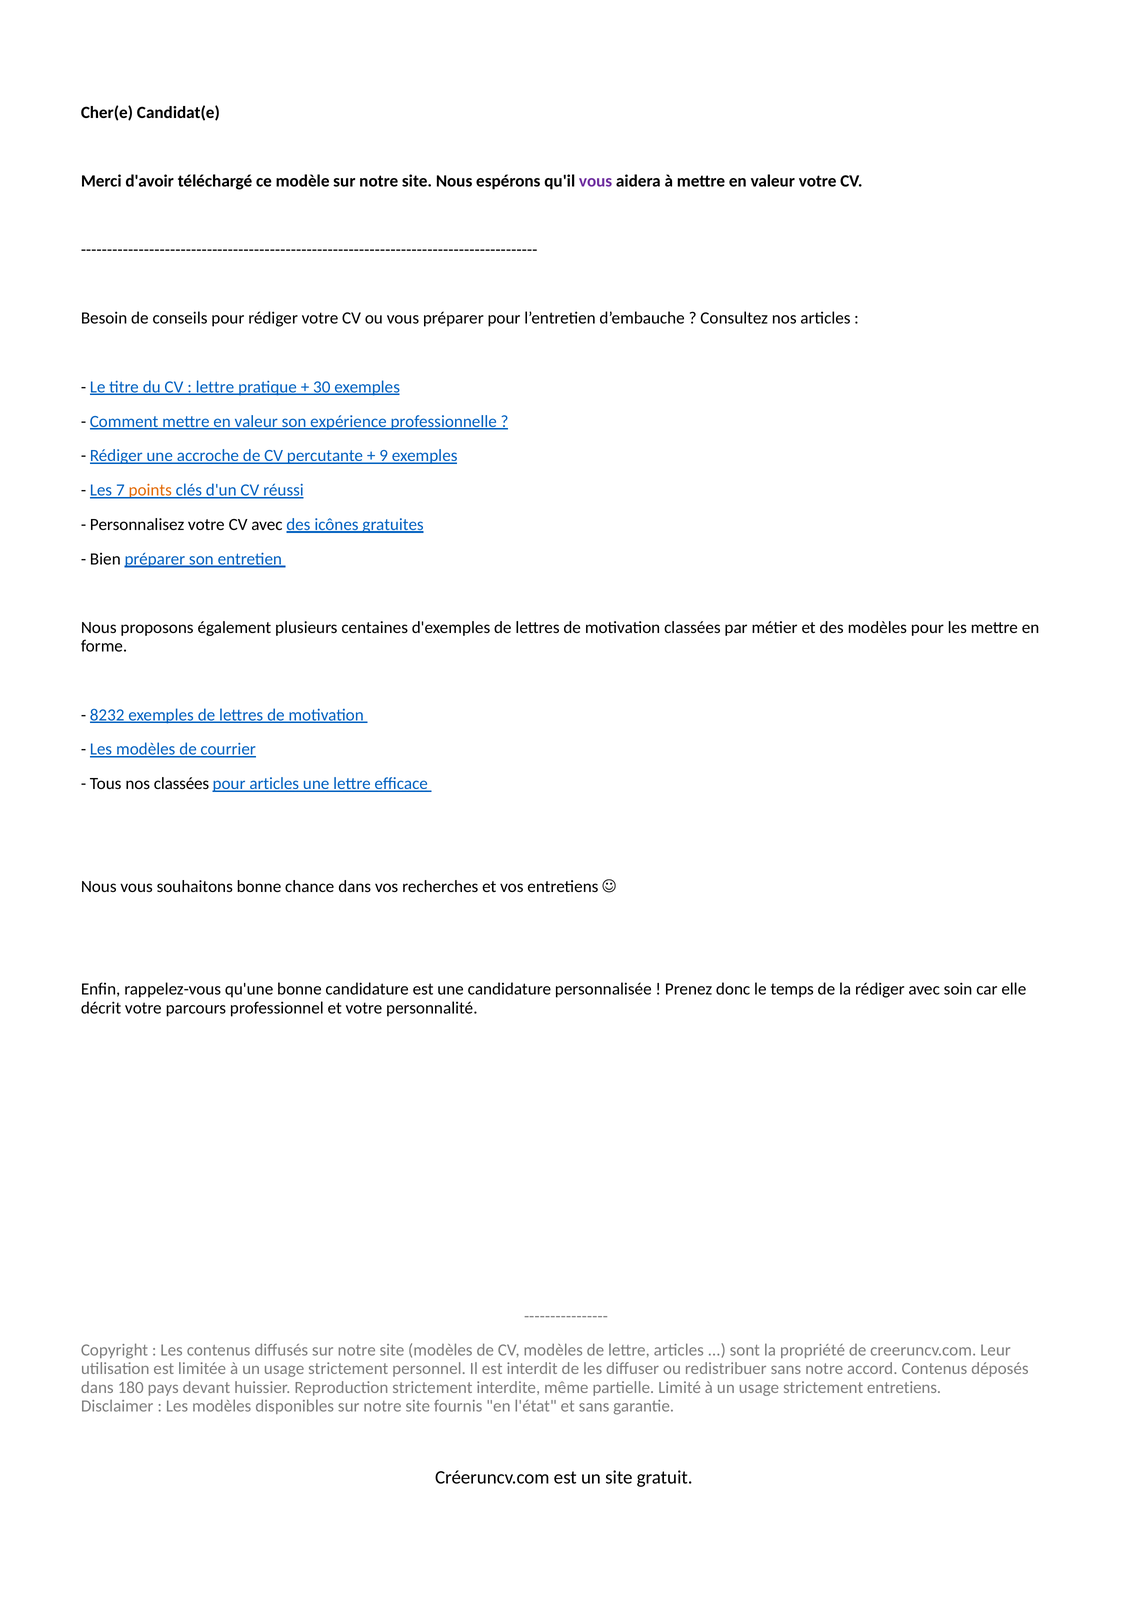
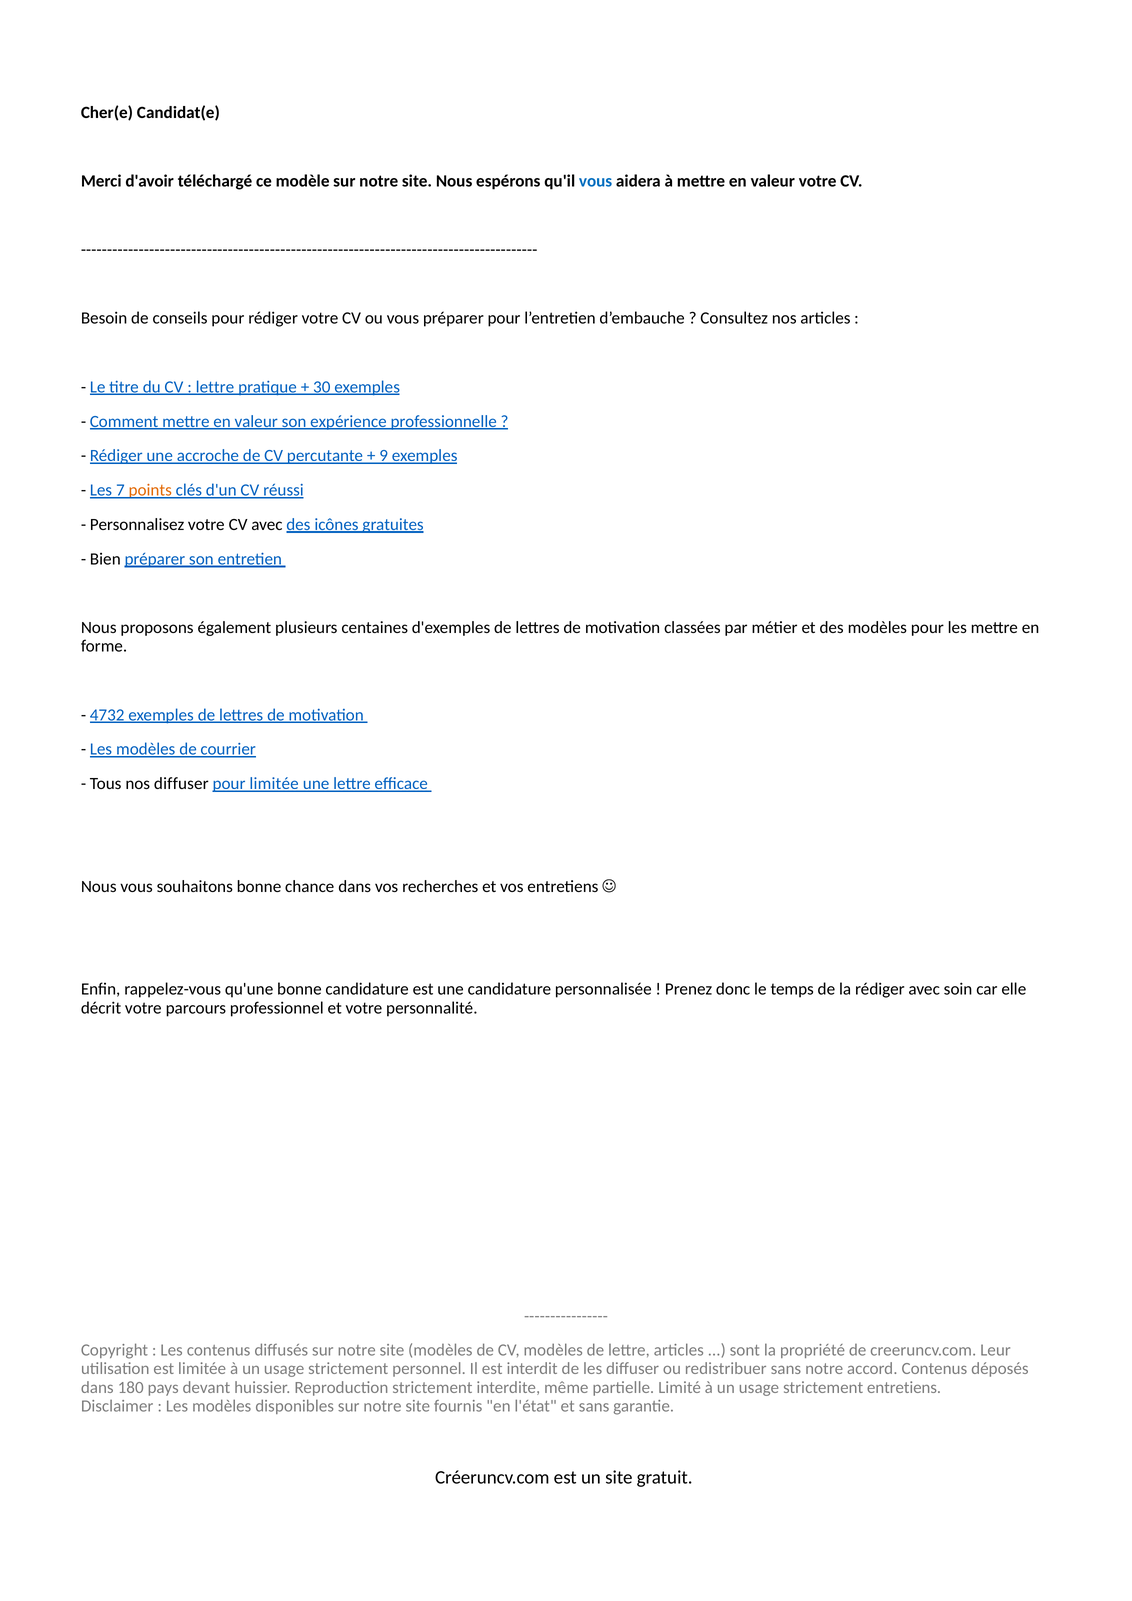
vous at (596, 181) colour: purple -> blue
8232: 8232 -> 4732
nos classées: classées -> diffuser
pour articles: articles -> limitée
